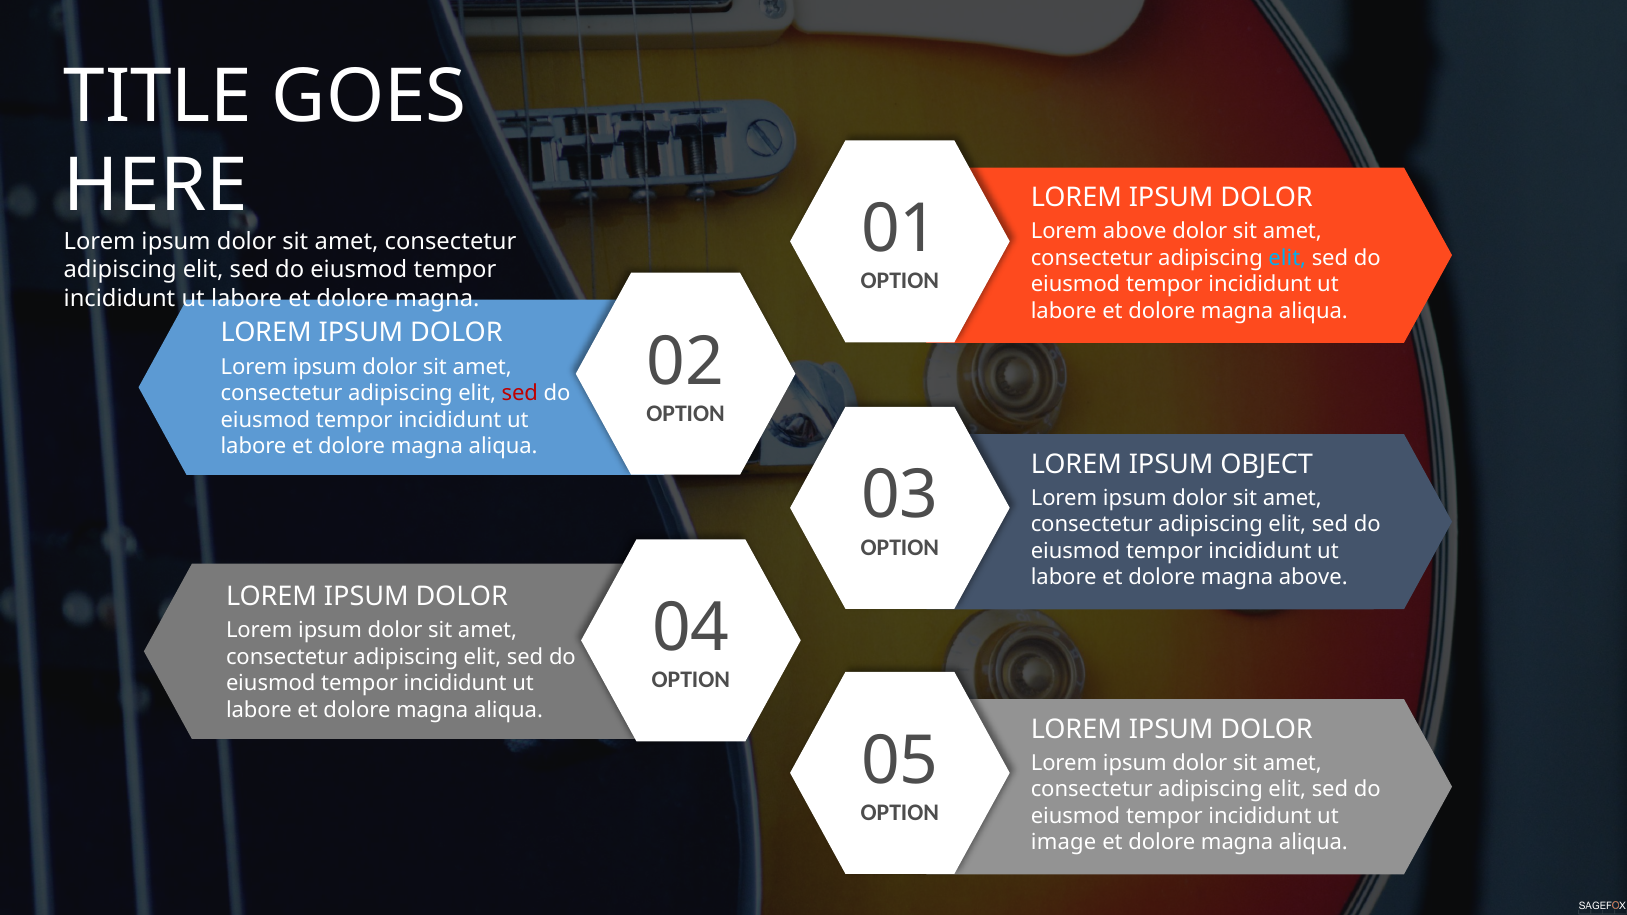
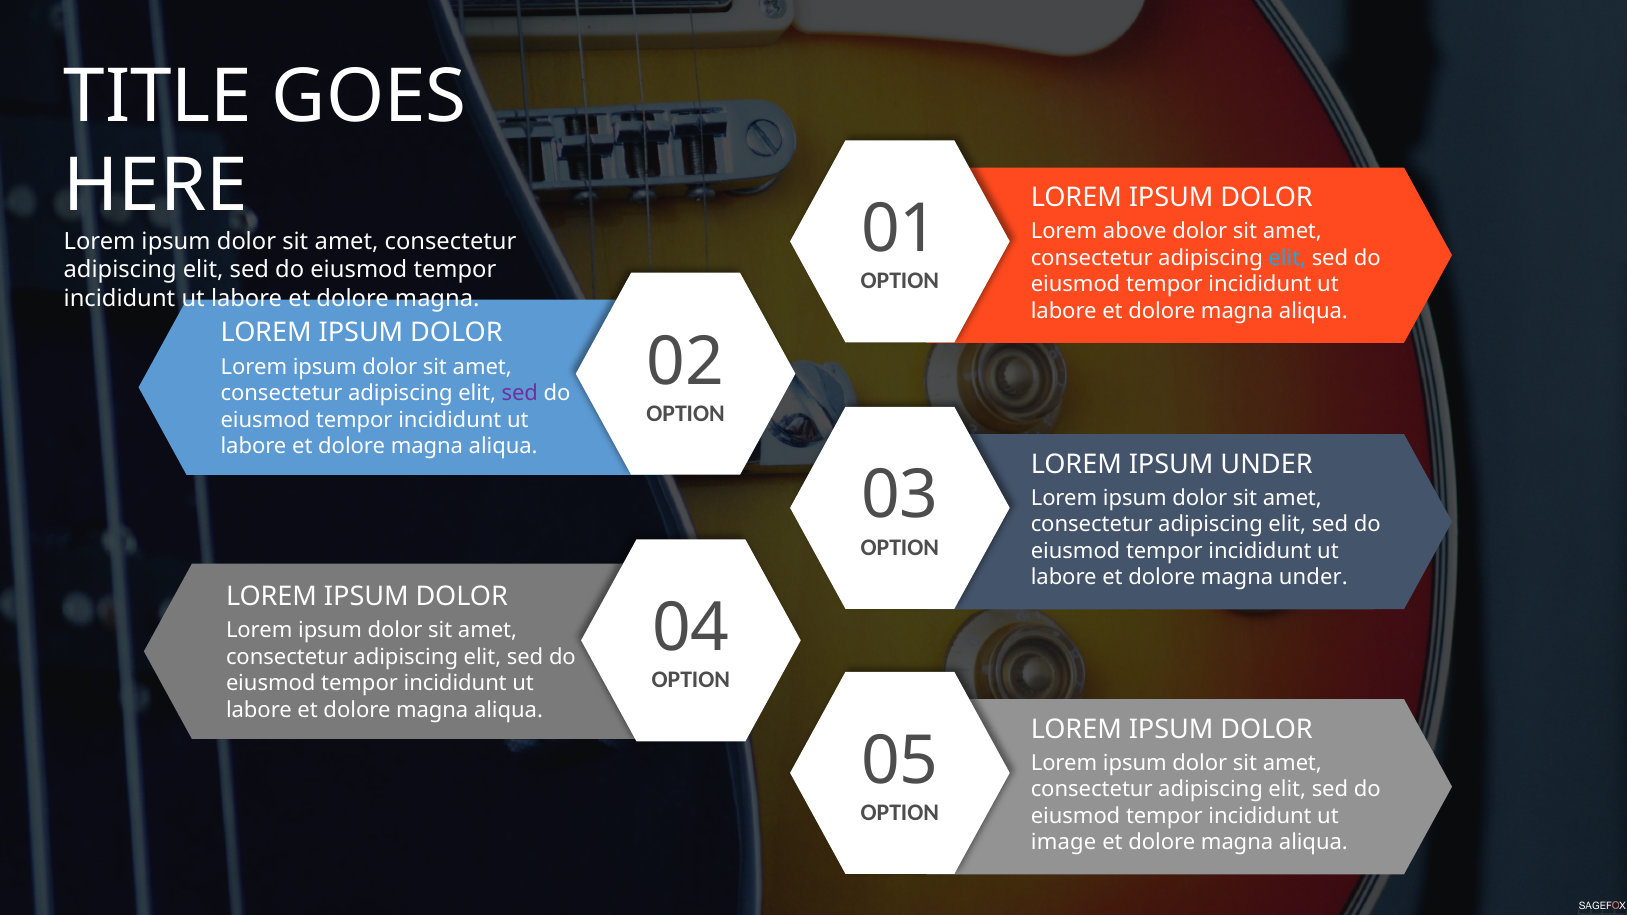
sed at (520, 393) colour: red -> purple
IPSUM OBJECT: OBJECT -> UNDER
magna above: above -> under
